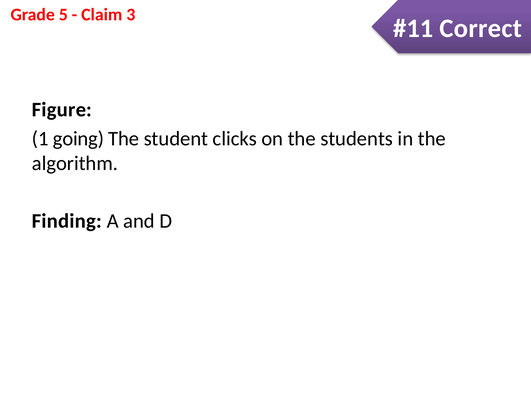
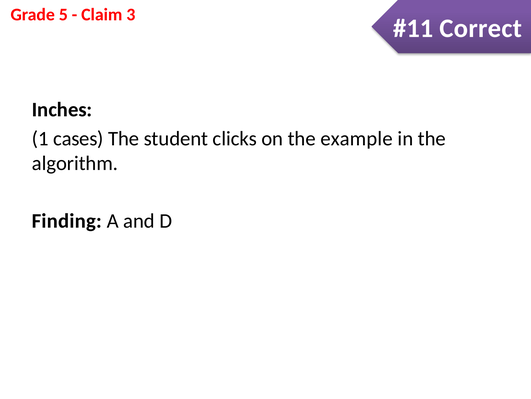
Figure: Figure -> Inches
going: going -> cases
students: students -> example
